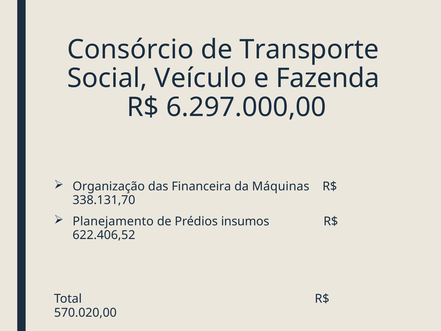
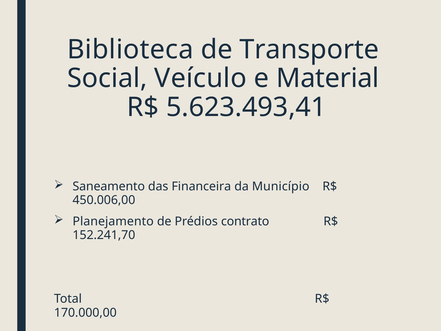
Consórcio: Consórcio -> Biblioteca
Fazenda: Fazenda -> Material
6.297.000,00: 6.297.000,00 -> 5.623.493,41
Organização: Organização -> Saneamento
Máquinas: Máquinas -> Município
338.131,70: 338.131,70 -> 450.006,00
insumos: insumos -> contrato
622.406,52: 622.406,52 -> 152.241,70
570.020,00: 570.020,00 -> 170.000,00
